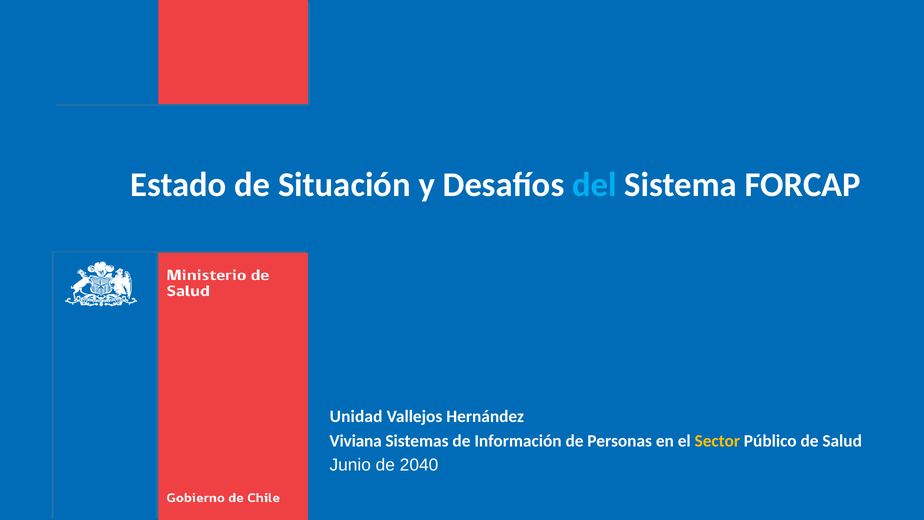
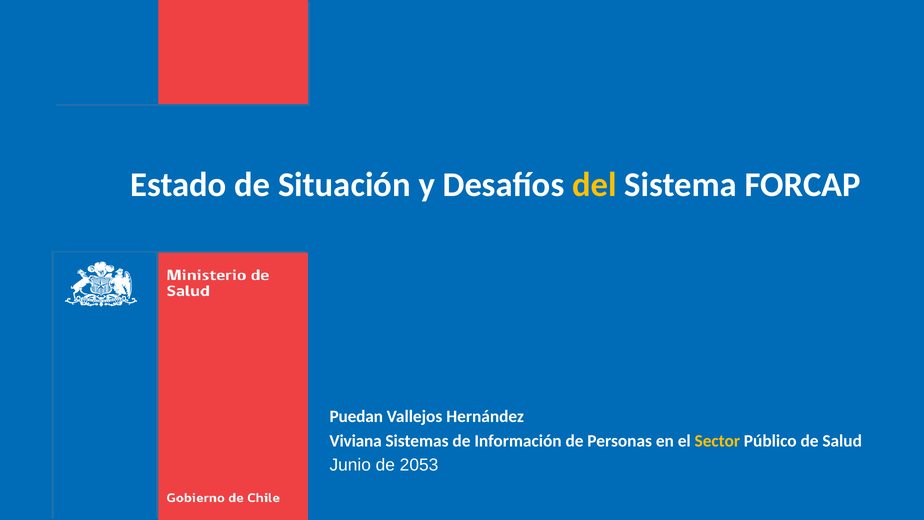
del colour: light blue -> yellow
Unidad: Unidad -> Puedan
2040: 2040 -> 2053
